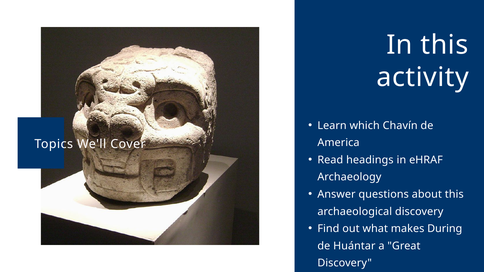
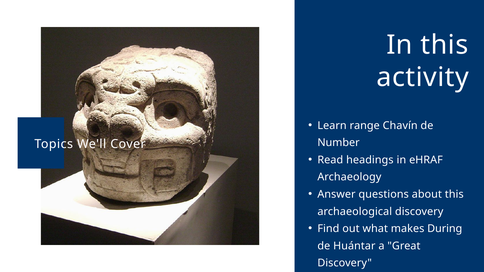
which: which -> range
America: America -> Number
